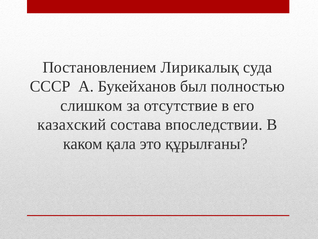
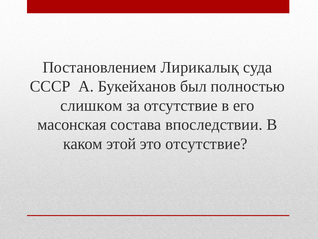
казахский: казахский -> масонская
қала: қала -> этой
это құрылғаны: құрылғаны -> отсутствие
